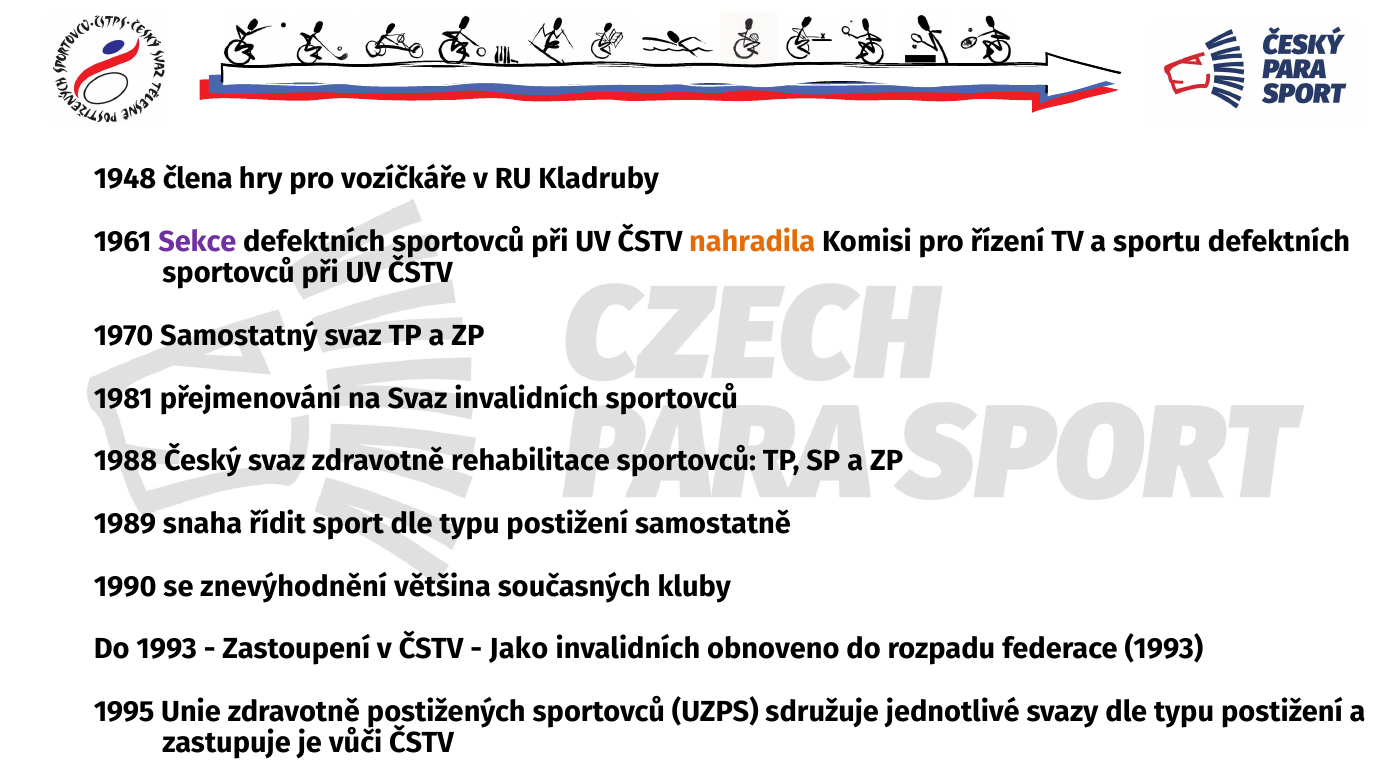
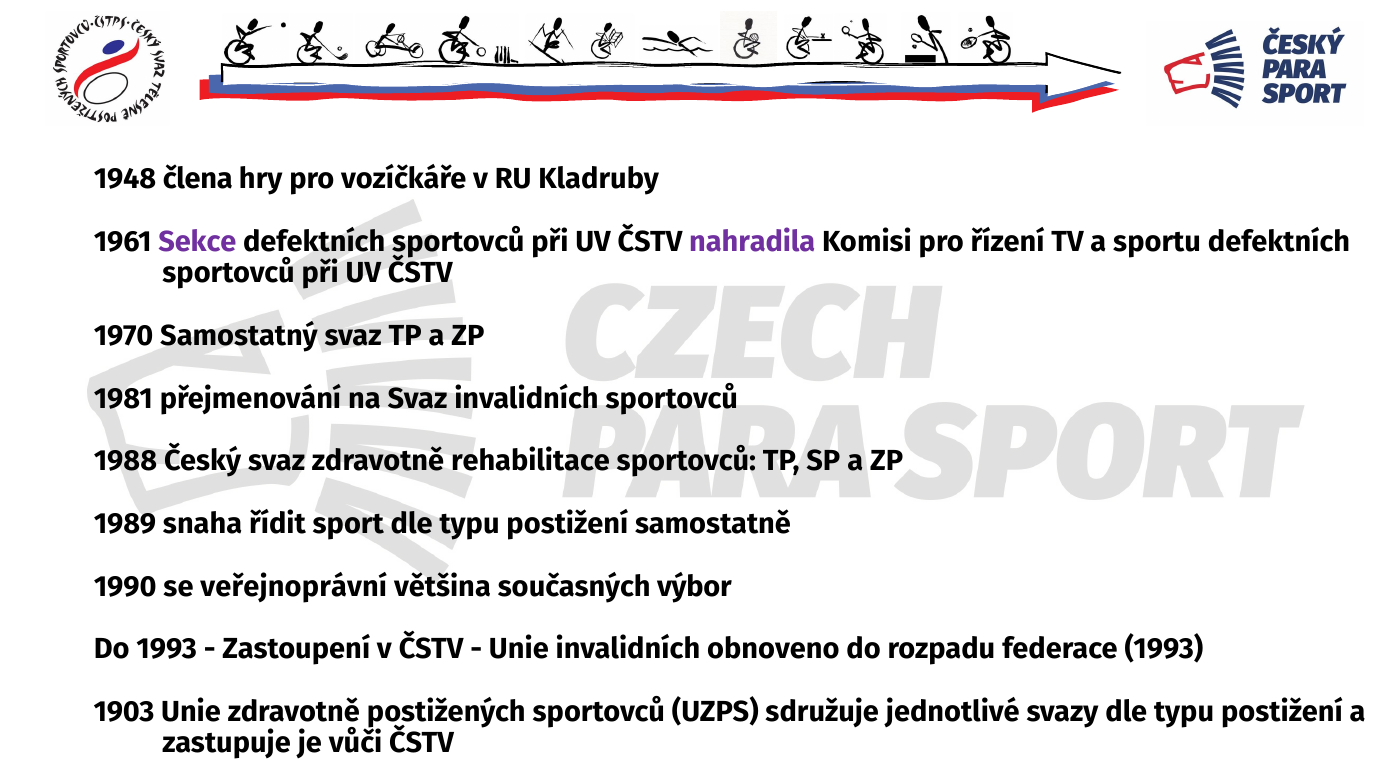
nahradila colour: orange -> purple
znevýhodnění: znevýhodnění -> veřejnoprávní
kluby: kluby -> výbor
Jako at (519, 649): Jako -> Unie
1995: 1995 -> 1903
